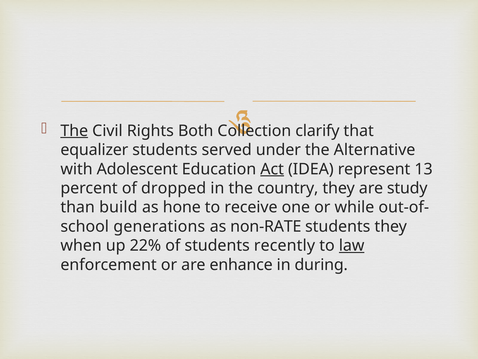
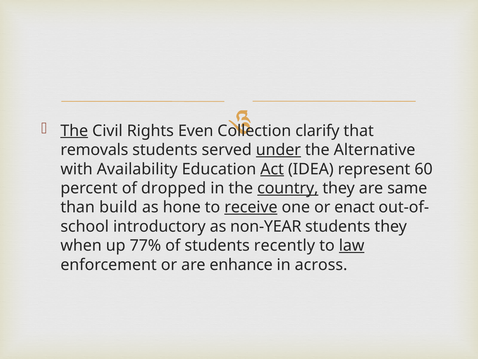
Both: Both -> Even
equalizer: equalizer -> removals
under underline: none -> present
Adolescent: Adolescent -> Availability
13: 13 -> 60
country underline: none -> present
study: study -> same
receive underline: none -> present
while: while -> enact
generations: generations -> introductory
non-RATE: non-RATE -> non-YEAR
22%: 22% -> 77%
during: during -> across
